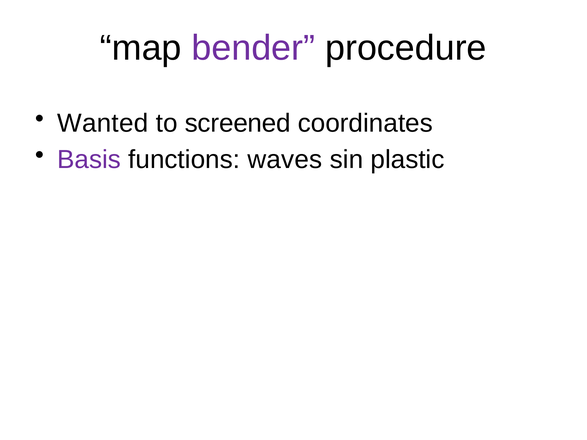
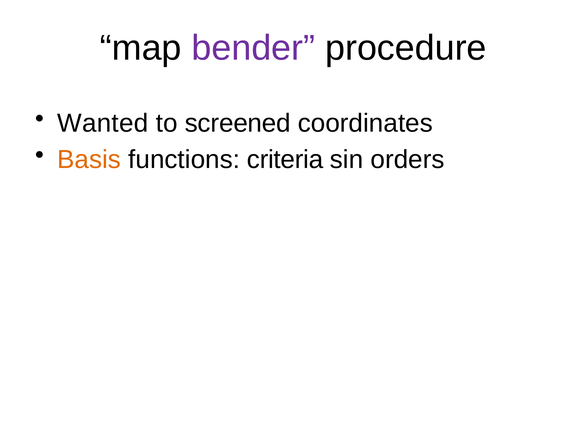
Basis colour: purple -> orange
waves: waves -> criteria
plastic: plastic -> orders
